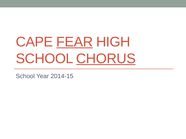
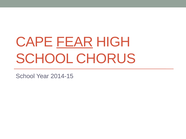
CHORUS underline: present -> none
